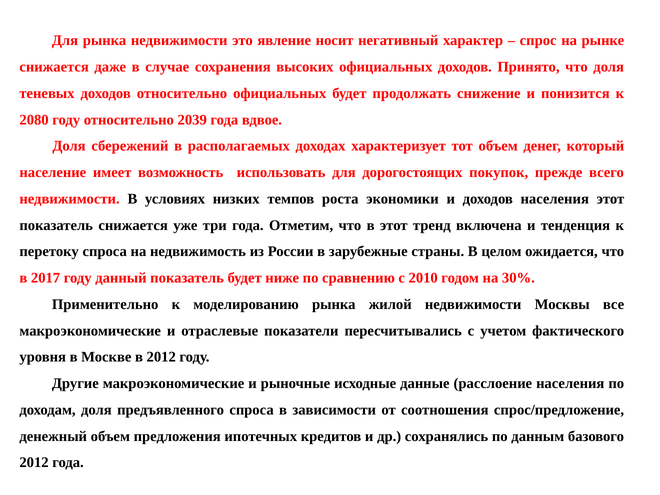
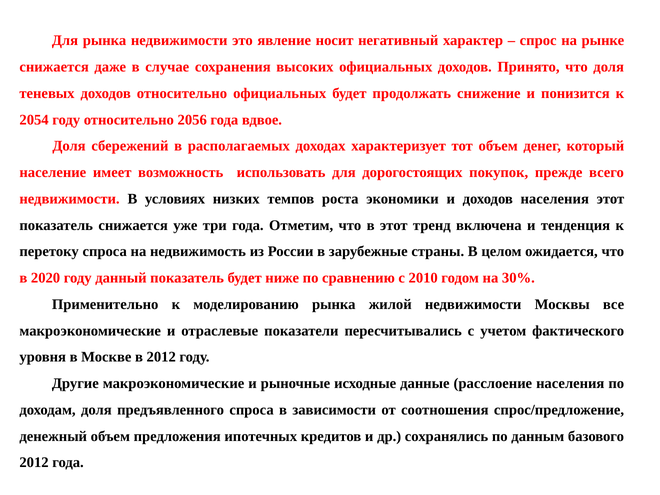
2080: 2080 -> 2054
2039: 2039 -> 2056
2017: 2017 -> 2020
